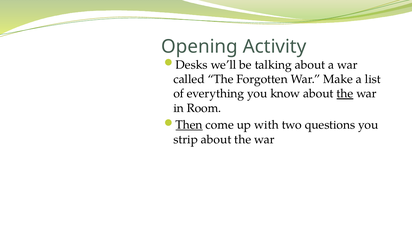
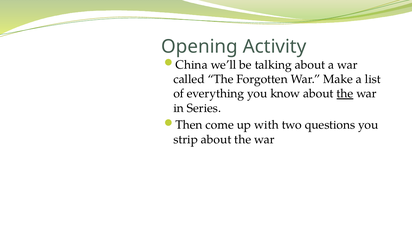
Desks: Desks -> China
Room: Room -> Series
Then underline: present -> none
